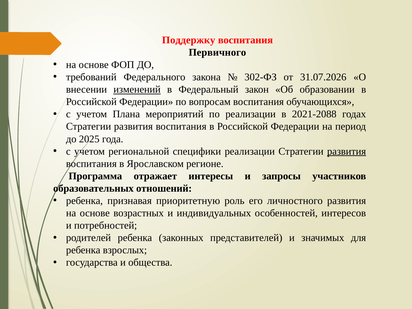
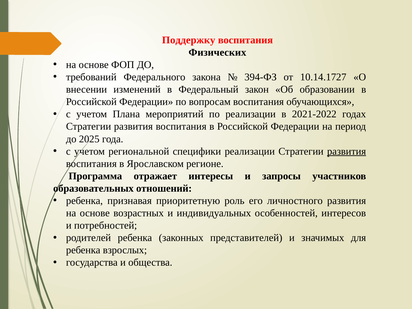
Первичного: Первичного -> Физических
302-ФЗ: 302-ФЗ -> 394-ФЗ
31.07.2026: 31.07.2026 -> 10.14.1727
изменений underline: present -> none
2021-2088: 2021-2088 -> 2021-2022
